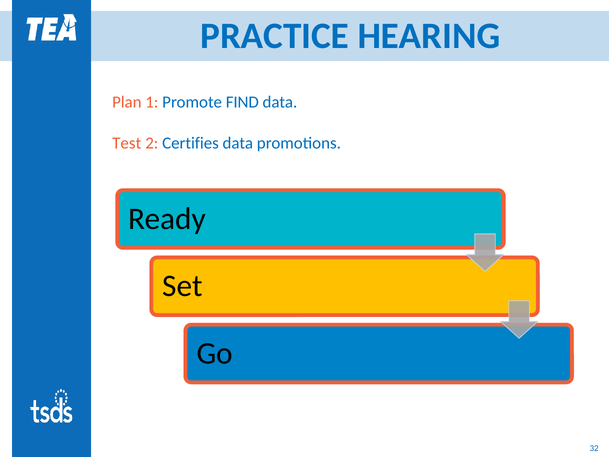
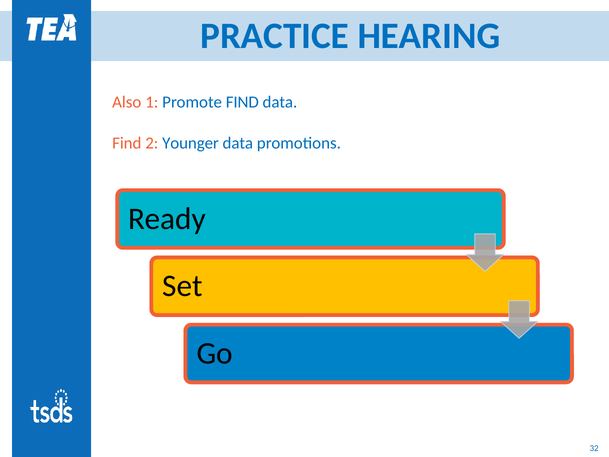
Plan: Plan -> Also
Test at (127, 143): Test -> Find
Certifies: Certifies -> Younger
